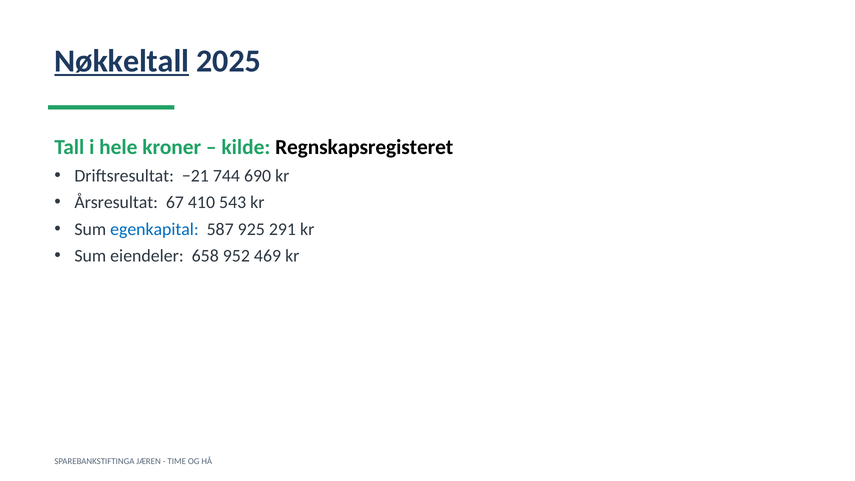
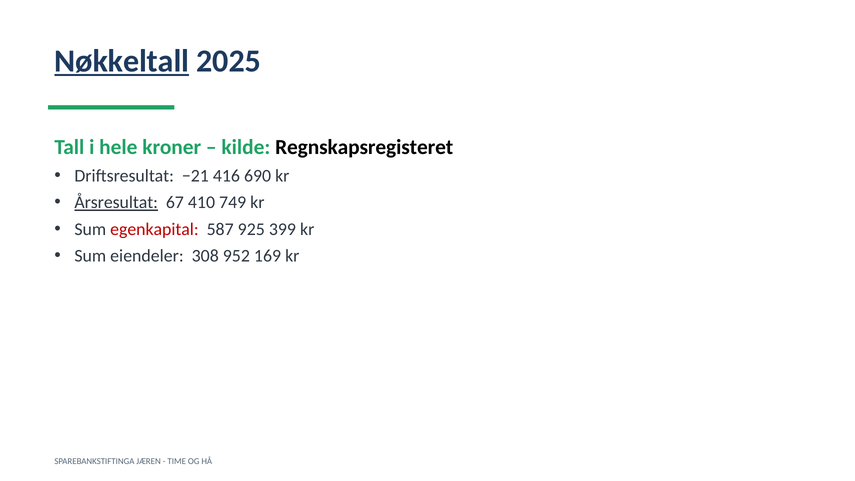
744: 744 -> 416
Årsresultat underline: none -> present
543: 543 -> 749
egenkapital colour: blue -> red
291: 291 -> 399
658: 658 -> 308
469: 469 -> 169
